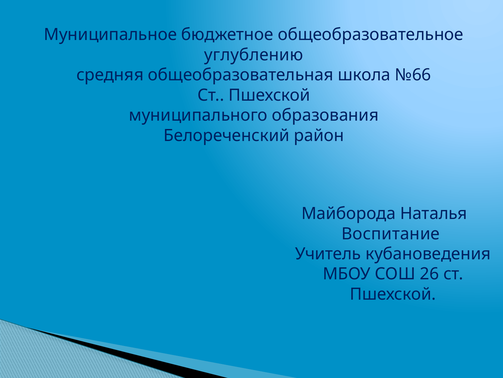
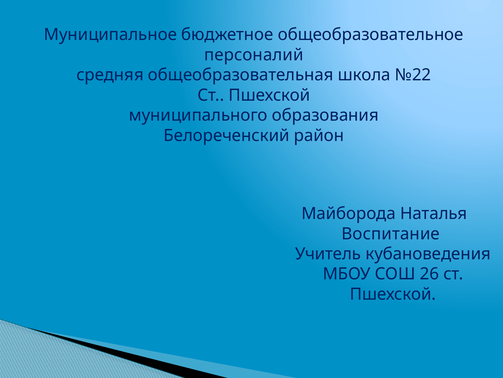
углублению: углублению -> персоналий
№66: №66 -> №22
